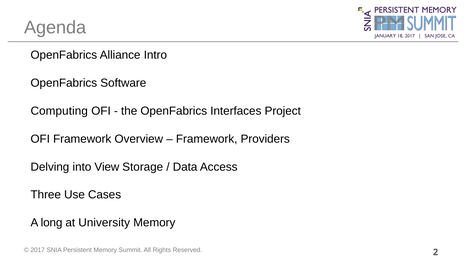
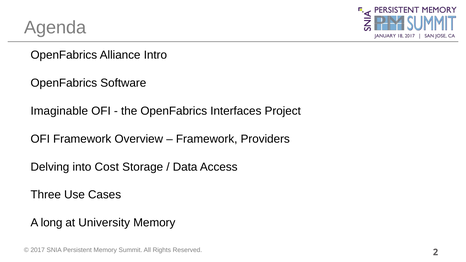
Computing: Computing -> Imaginable
View: View -> Cost
